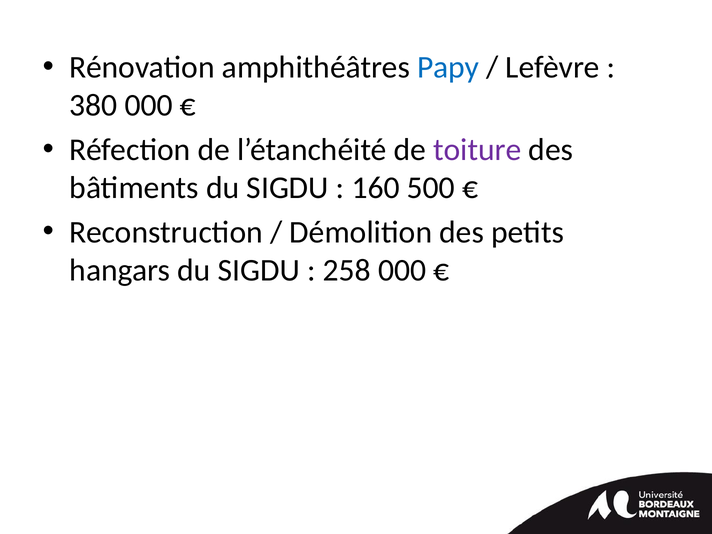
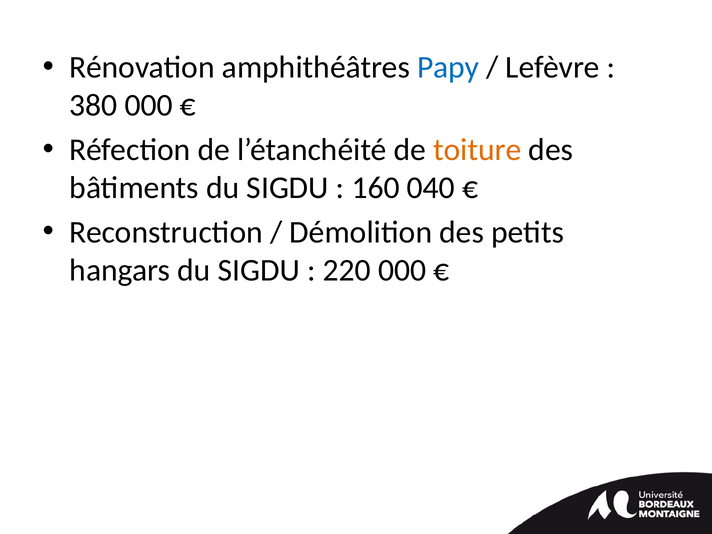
toiture colour: purple -> orange
500: 500 -> 040
258: 258 -> 220
